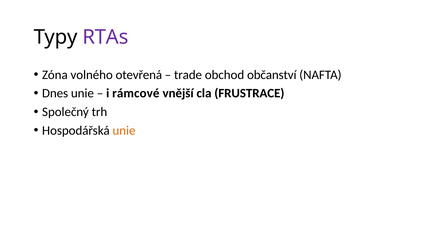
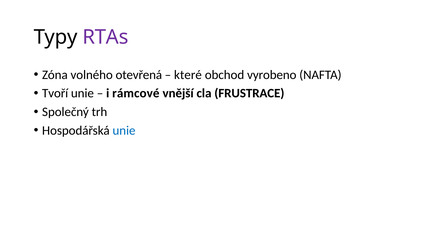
trade: trade -> které
občanství: občanství -> vyrobeno
Dnes: Dnes -> Tvoří
unie at (124, 131) colour: orange -> blue
